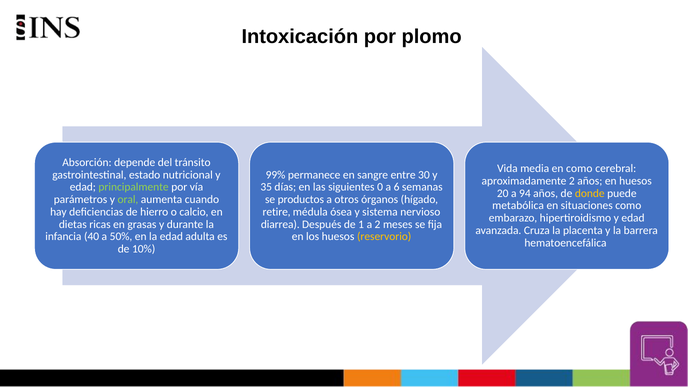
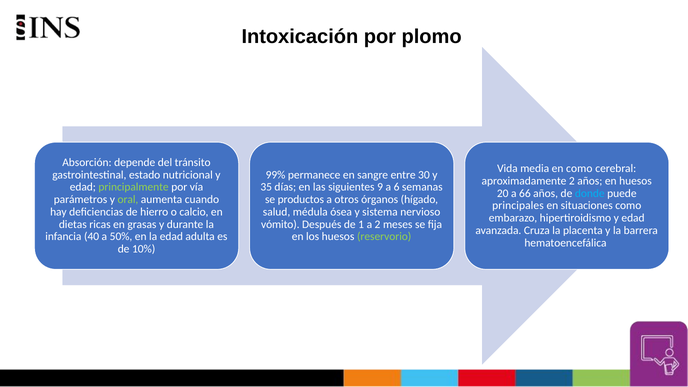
0: 0 -> 9
94: 94 -> 66
donde colour: yellow -> light blue
metabólica: metabólica -> principales
retire: retire -> salud
diarrea: diarrea -> vómito
reservorio colour: yellow -> light green
